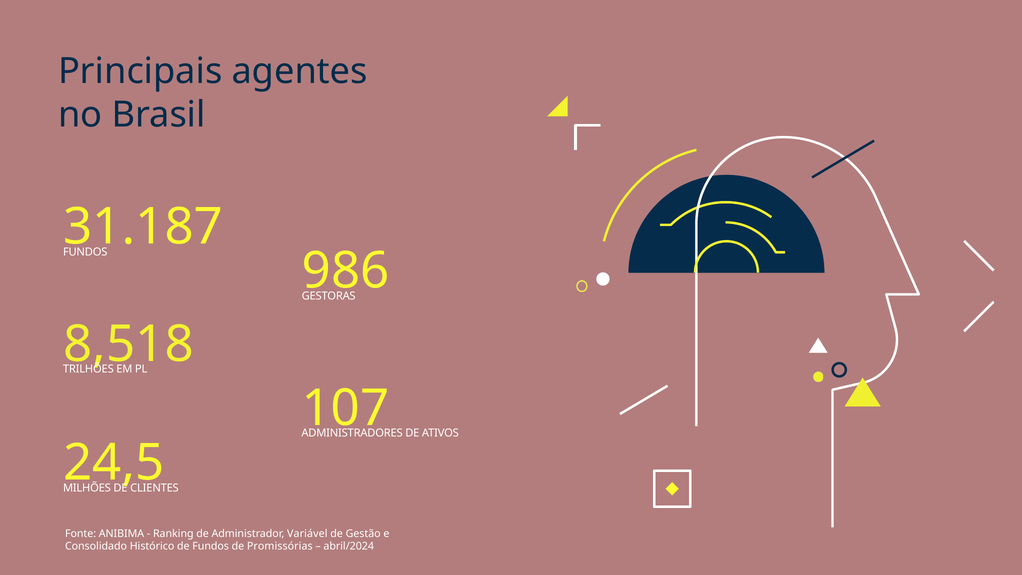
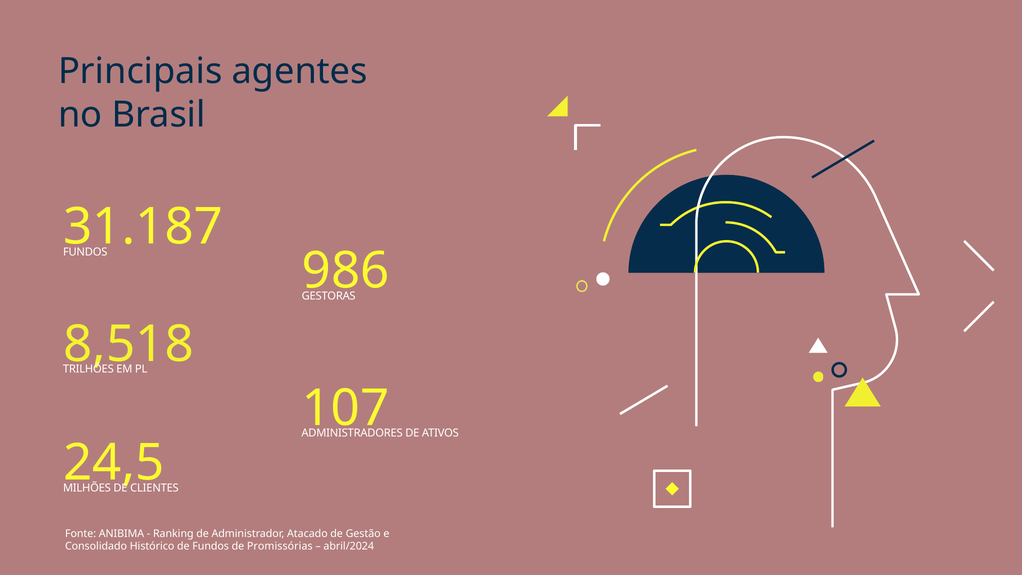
Variável: Variável -> Atacado
